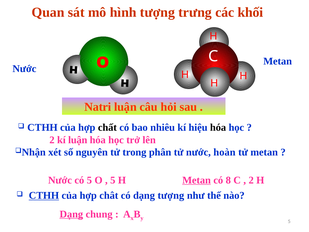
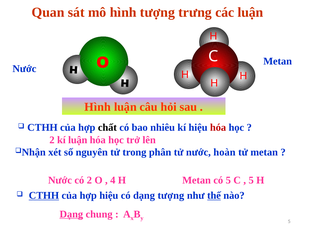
các khối: khối -> luận
Natri at (98, 107): Natri -> Hình
hóa at (218, 127) colour: black -> red
có 5: 5 -> 2
5 at (113, 180): 5 -> 4
Metan at (197, 180) underline: present -> none
có 8: 8 -> 5
2 at (251, 180): 2 -> 5
hợp chât: chât -> hiệu
thế underline: none -> present
